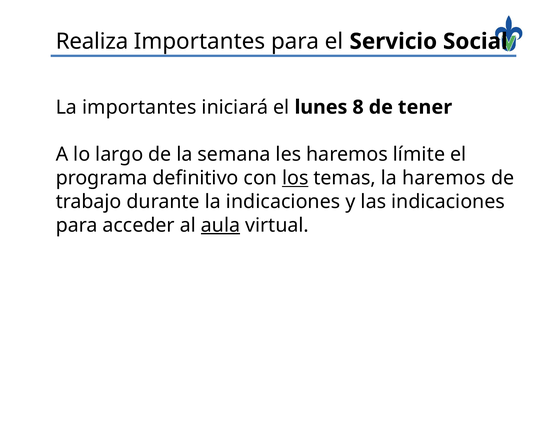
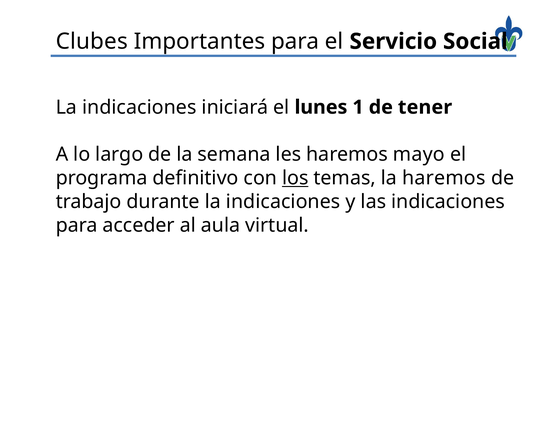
Realiza: Realiza -> Clubes
importantes at (139, 107): importantes -> indicaciones
8: 8 -> 1
límite: límite -> mayo
aula underline: present -> none
